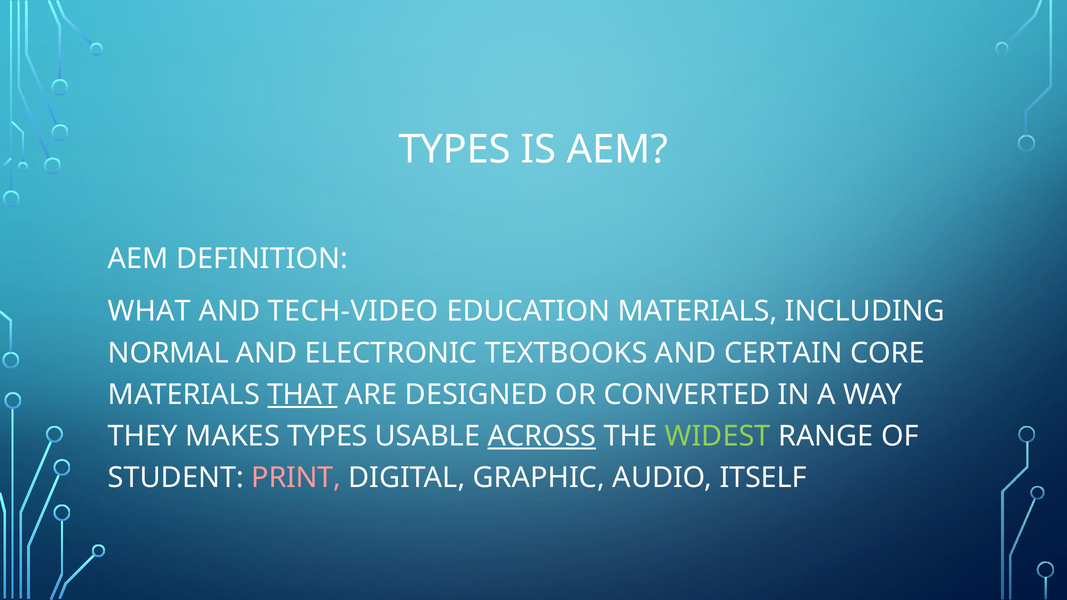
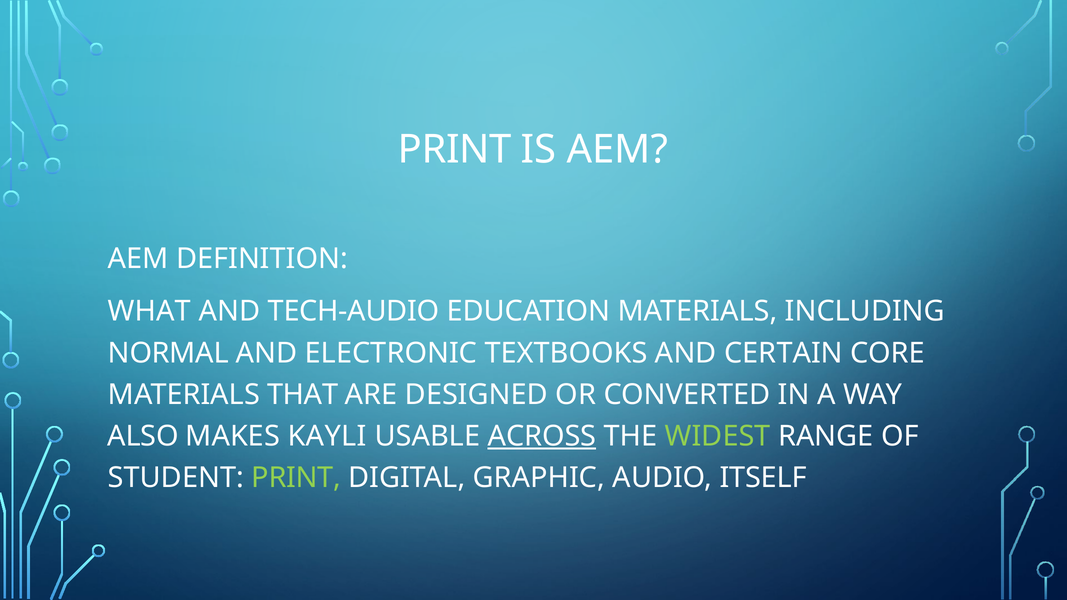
TYPES at (455, 150): TYPES -> PRINT
TECH-VIDEO: TECH-VIDEO -> TECH-AUDIO
THAT underline: present -> none
THEY: THEY -> ALSO
MAKES TYPES: TYPES -> KAYLI
PRINT at (296, 478) colour: pink -> light green
